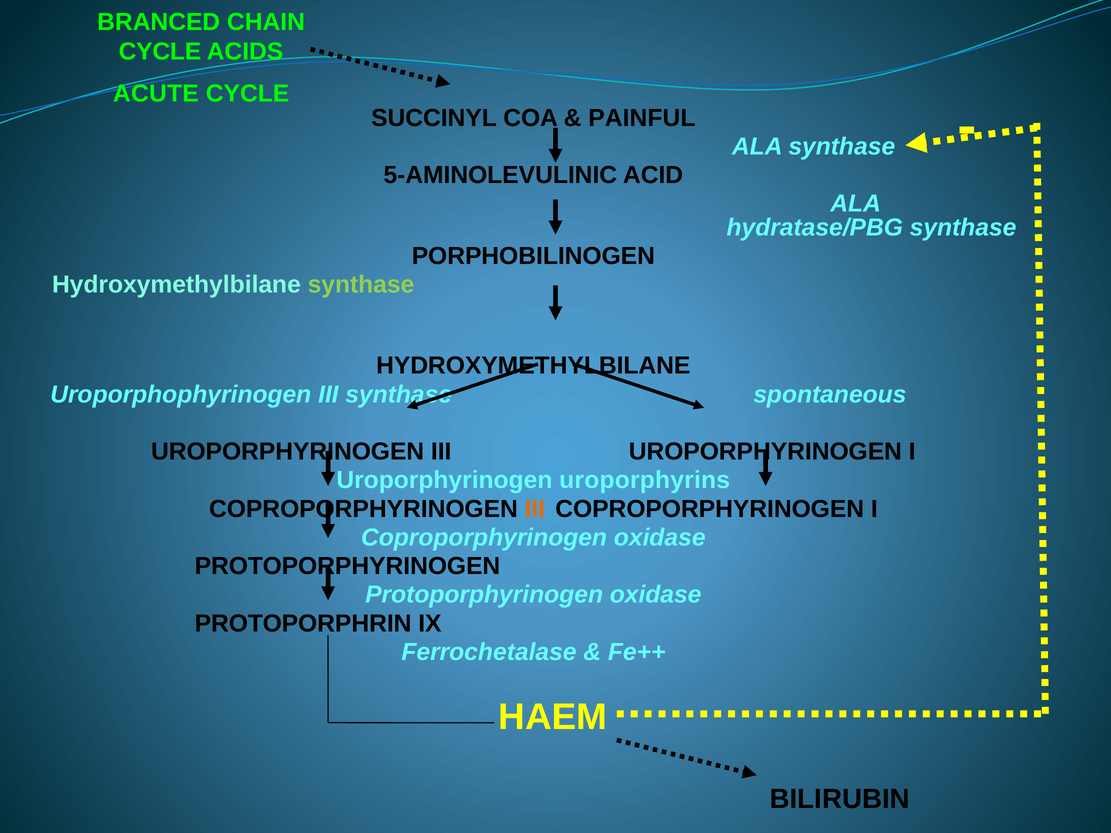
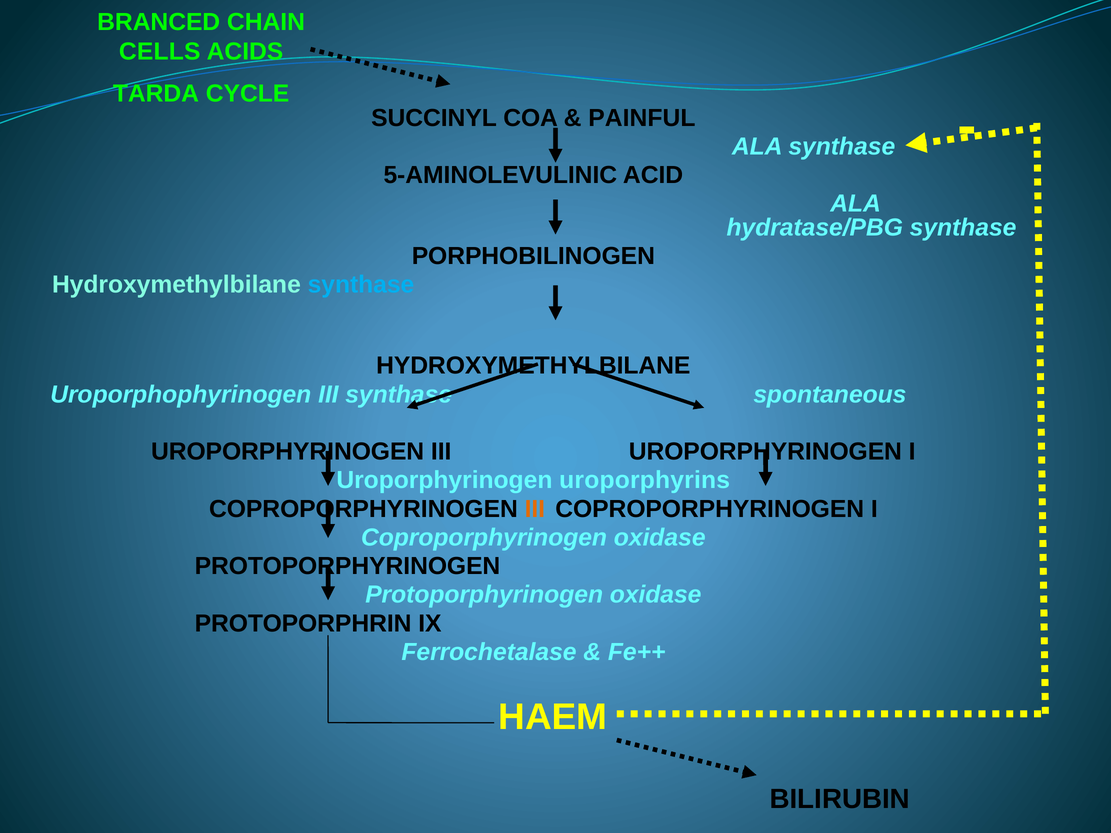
CYCLE at (160, 52): CYCLE -> CELLS
ACUTE: ACUTE -> TARDA
synthase at (361, 285) colour: light green -> light blue
